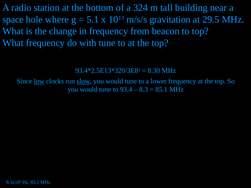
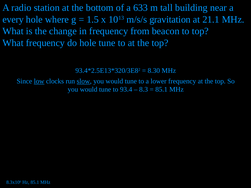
324: 324 -> 633
space: space -> every
5.1: 5.1 -> 1.5
29.5: 29.5 -> 21.1
do with: with -> hole
